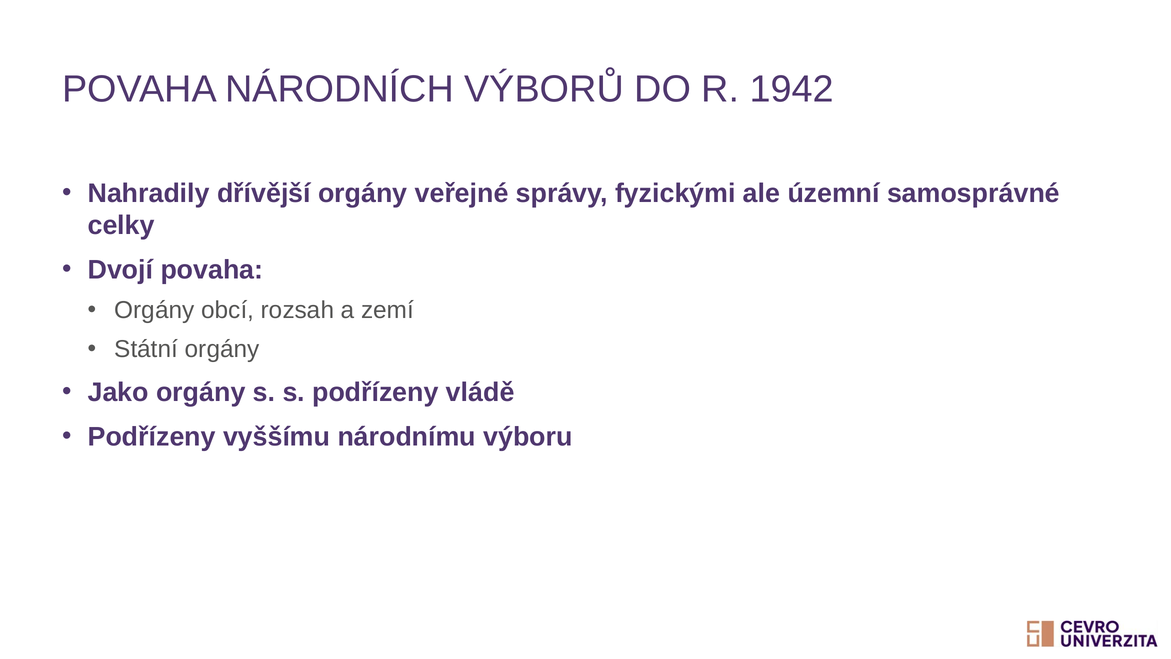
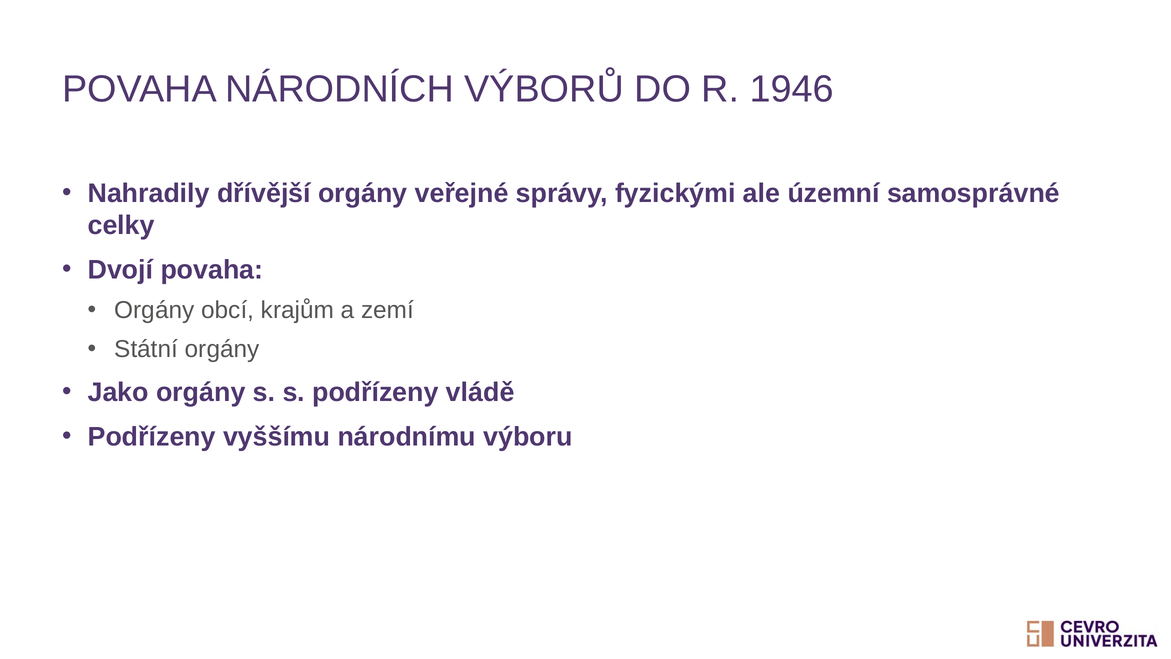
1942: 1942 -> 1946
rozsah: rozsah -> krajům
